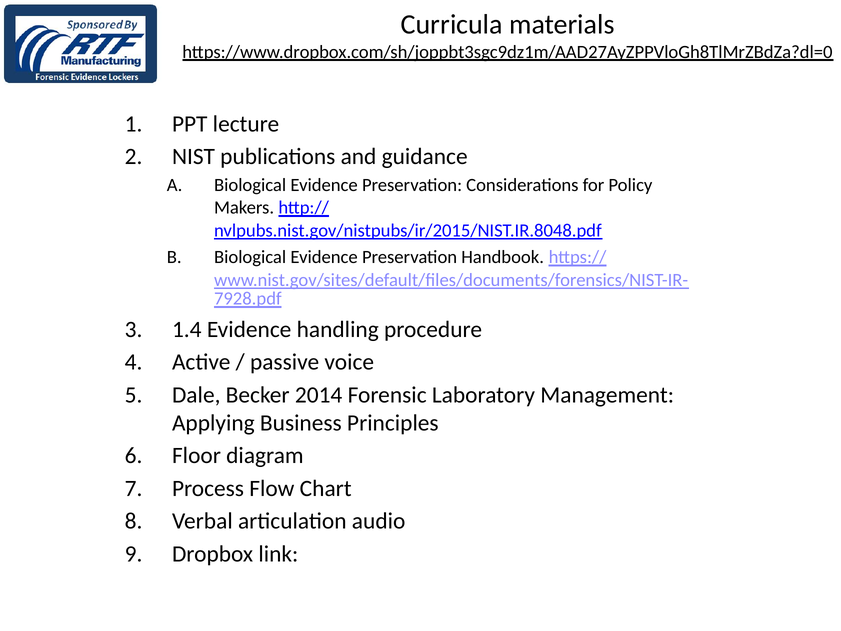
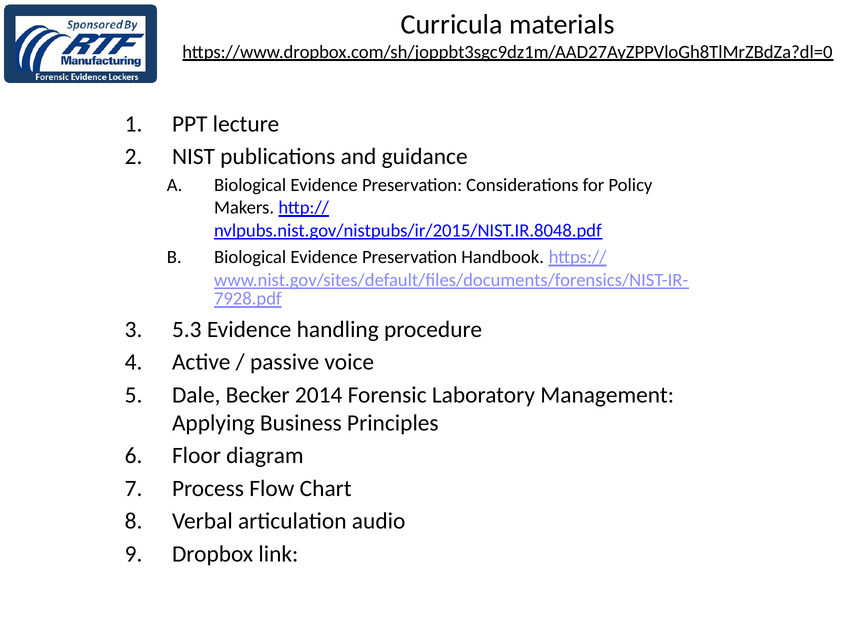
1.4: 1.4 -> 5.3
